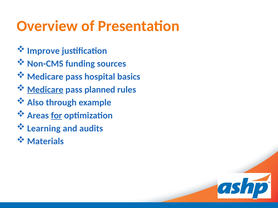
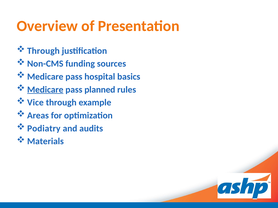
Improve at (43, 51): Improve -> Through
Also: Also -> Vice
for underline: present -> none
Learning: Learning -> Podiatry
